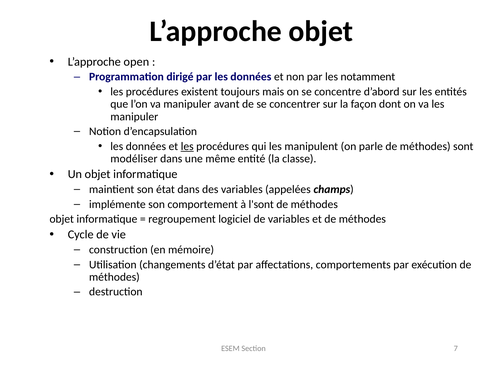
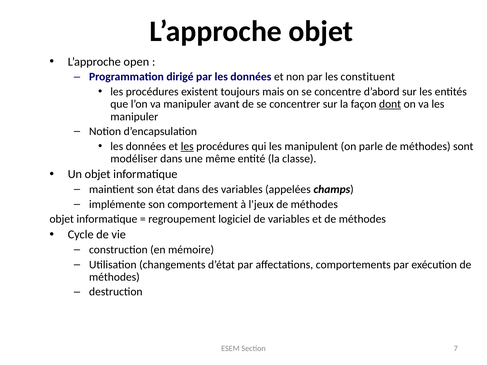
notamment: notamment -> constituent
dont underline: none -> present
l'sont: l'sont -> l'jeux
